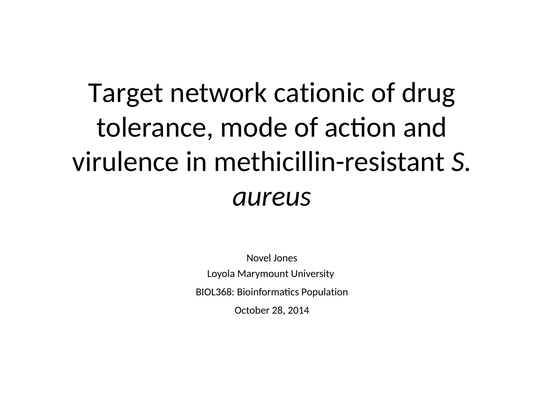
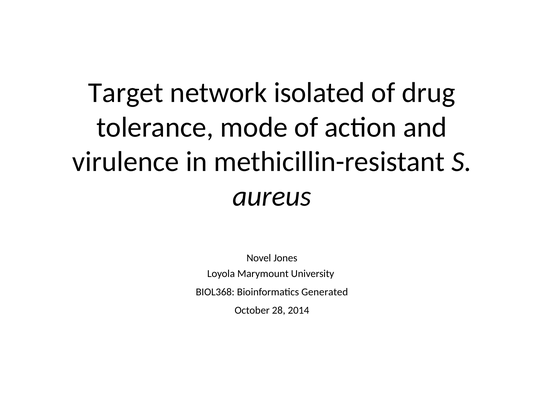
cationic: cationic -> isolated
Population: Population -> Generated
